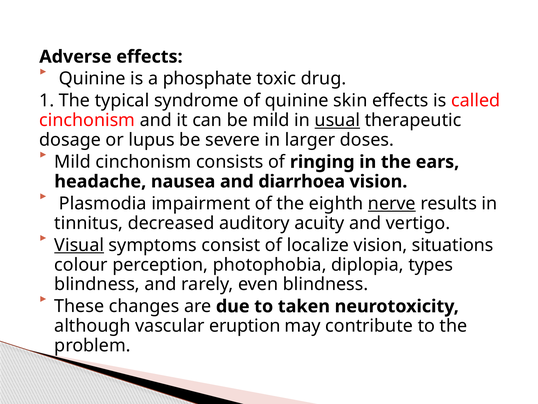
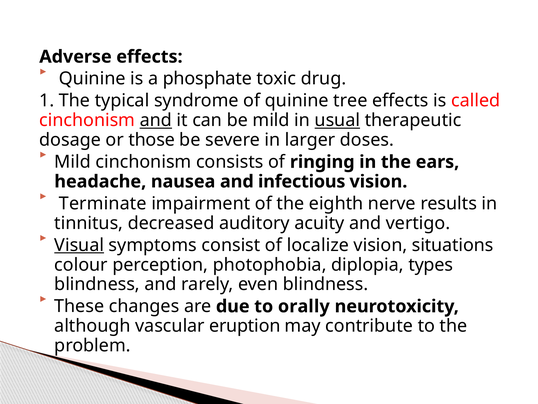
skin: skin -> tree
and at (156, 120) underline: none -> present
lupus: lupus -> those
diarrhoea: diarrhoea -> infectious
Plasmodia: Plasmodia -> Terminate
nerve underline: present -> none
taken: taken -> orally
